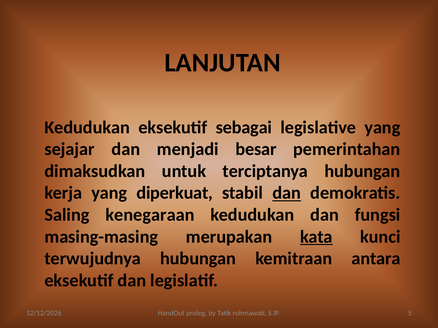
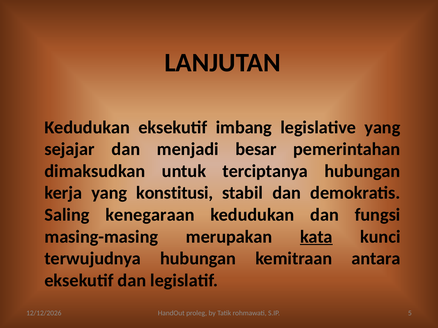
sebagai: sebagai -> imbang
diperkuat: diperkuat -> konstitusi
dan at (287, 193) underline: present -> none
